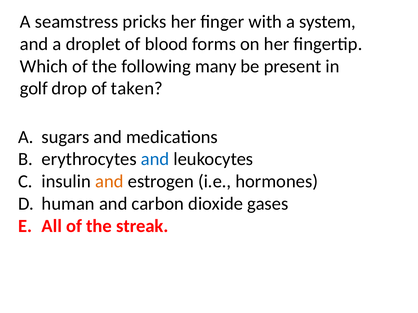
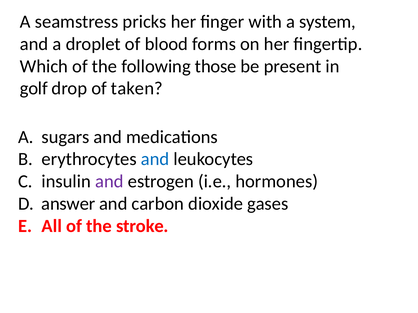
many: many -> those
and at (109, 182) colour: orange -> purple
human: human -> answer
streak: streak -> stroke
